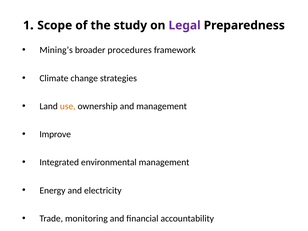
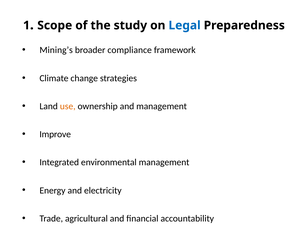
Legal colour: purple -> blue
procedures: procedures -> compliance
monitoring: monitoring -> agricultural
